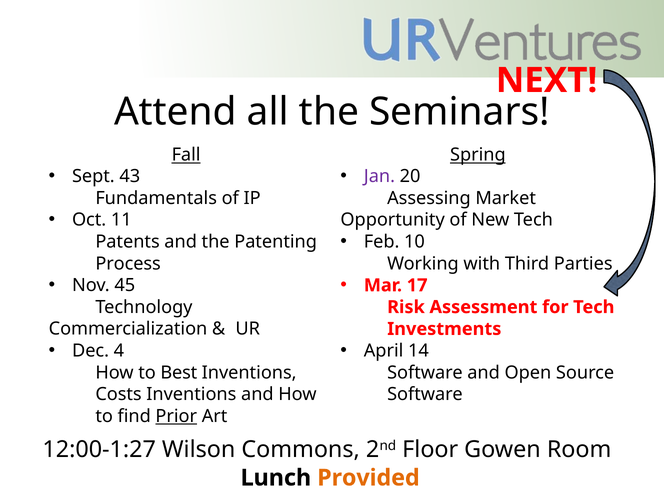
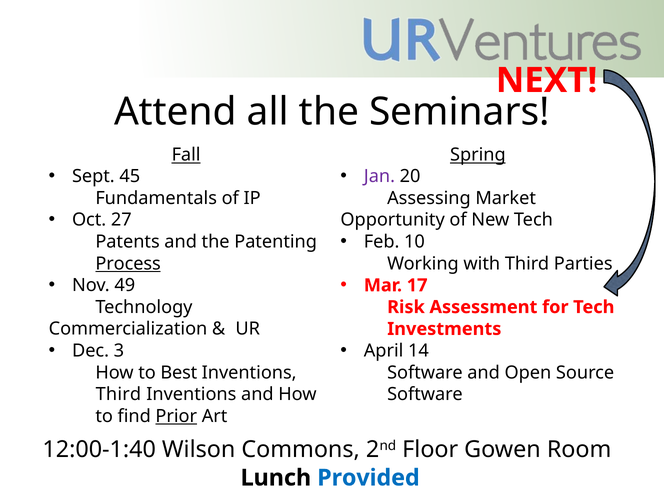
43: 43 -> 45
11: 11 -> 27
Process underline: none -> present
45: 45 -> 49
4: 4 -> 3
Costs at (119, 394): Costs -> Third
12:00-1:27: 12:00-1:27 -> 12:00-1:40
Provided colour: orange -> blue
